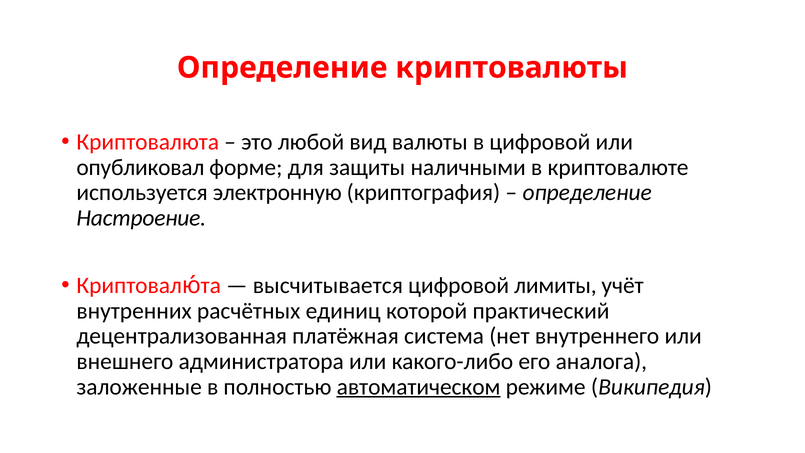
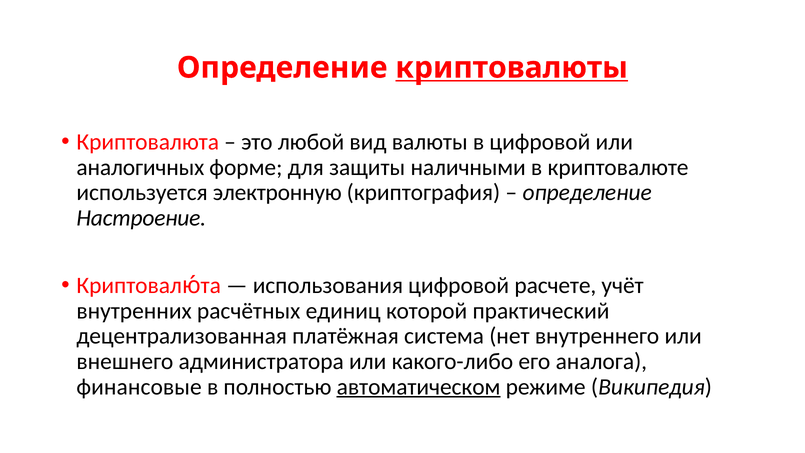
криптовалюты underline: none -> present
опубликовал: опубликовал -> аналогичных
высчитывается: высчитывается -> использования
лимиты: лимиты -> расчете
заложенные: заложенные -> финансовые
